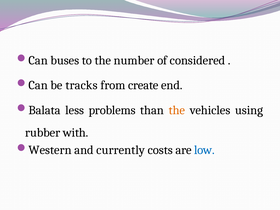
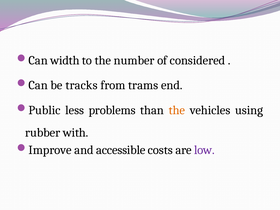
buses: buses -> width
create: create -> trams
Balata: Balata -> Public
Western: Western -> Improve
currently: currently -> accessible
low colour: blue -> purple
